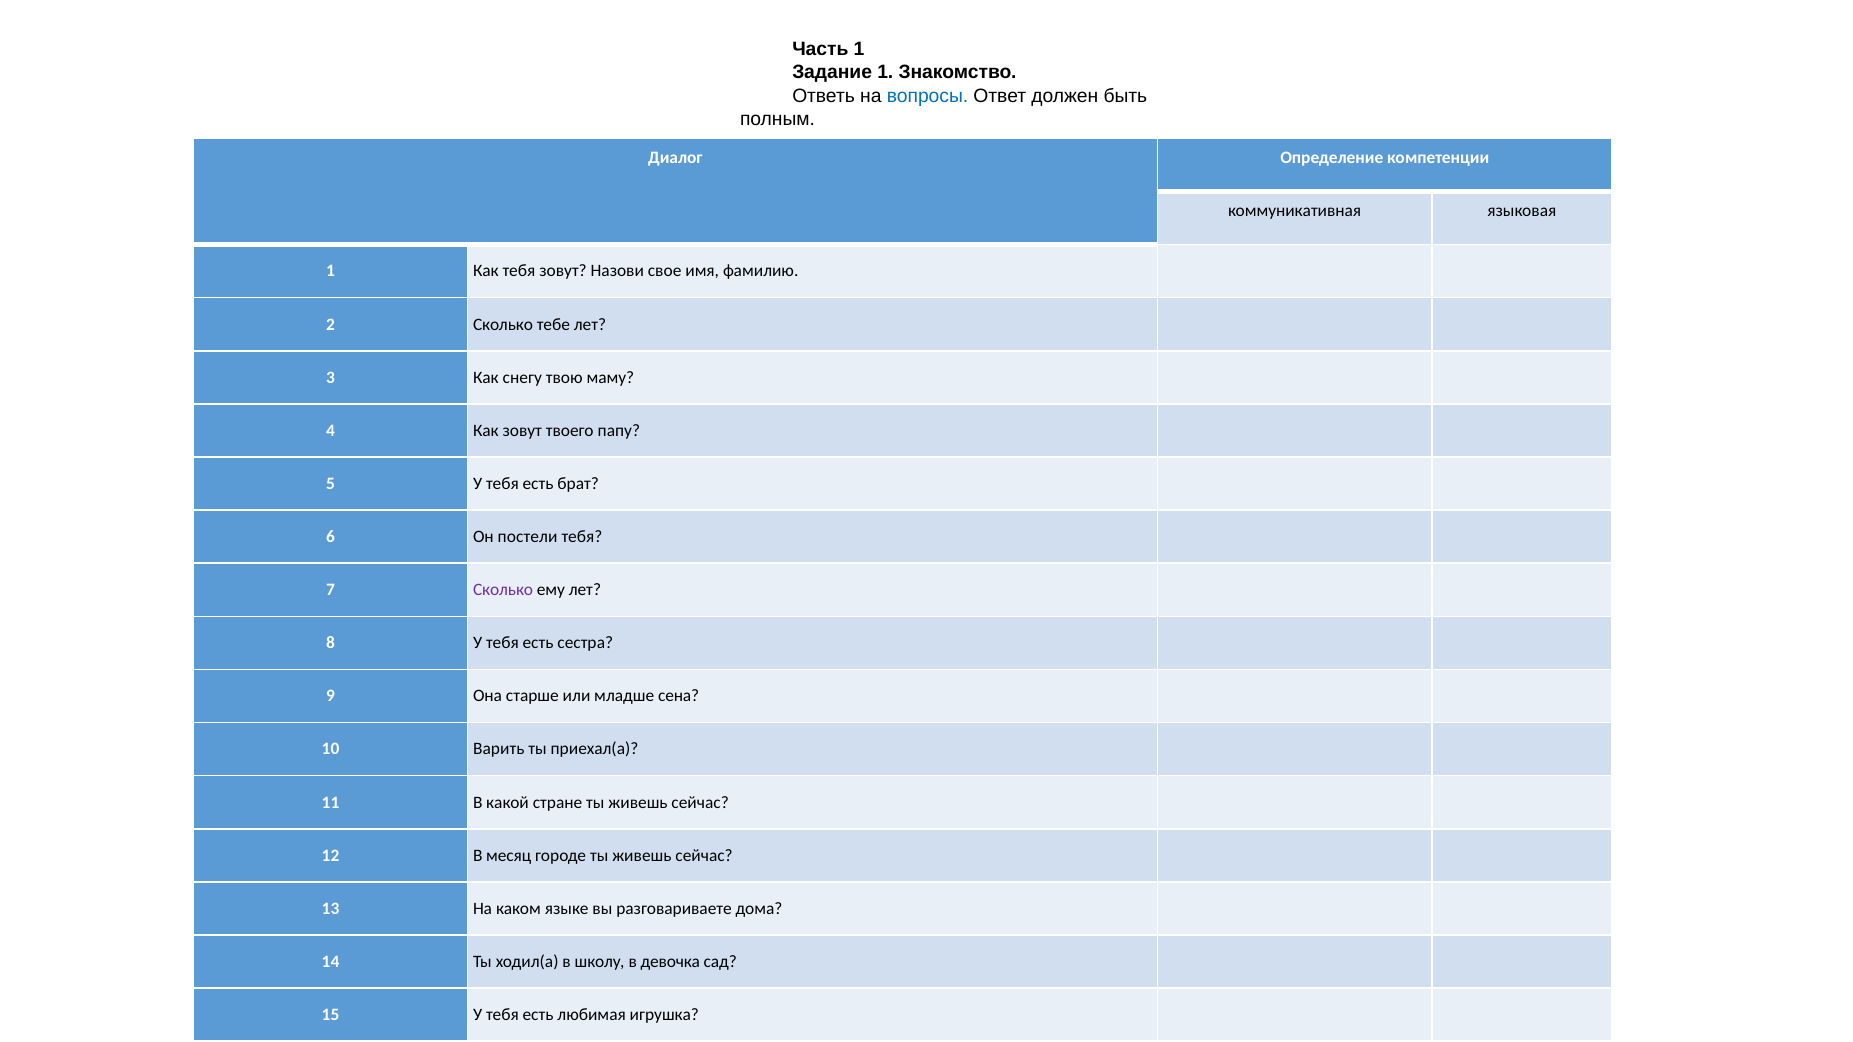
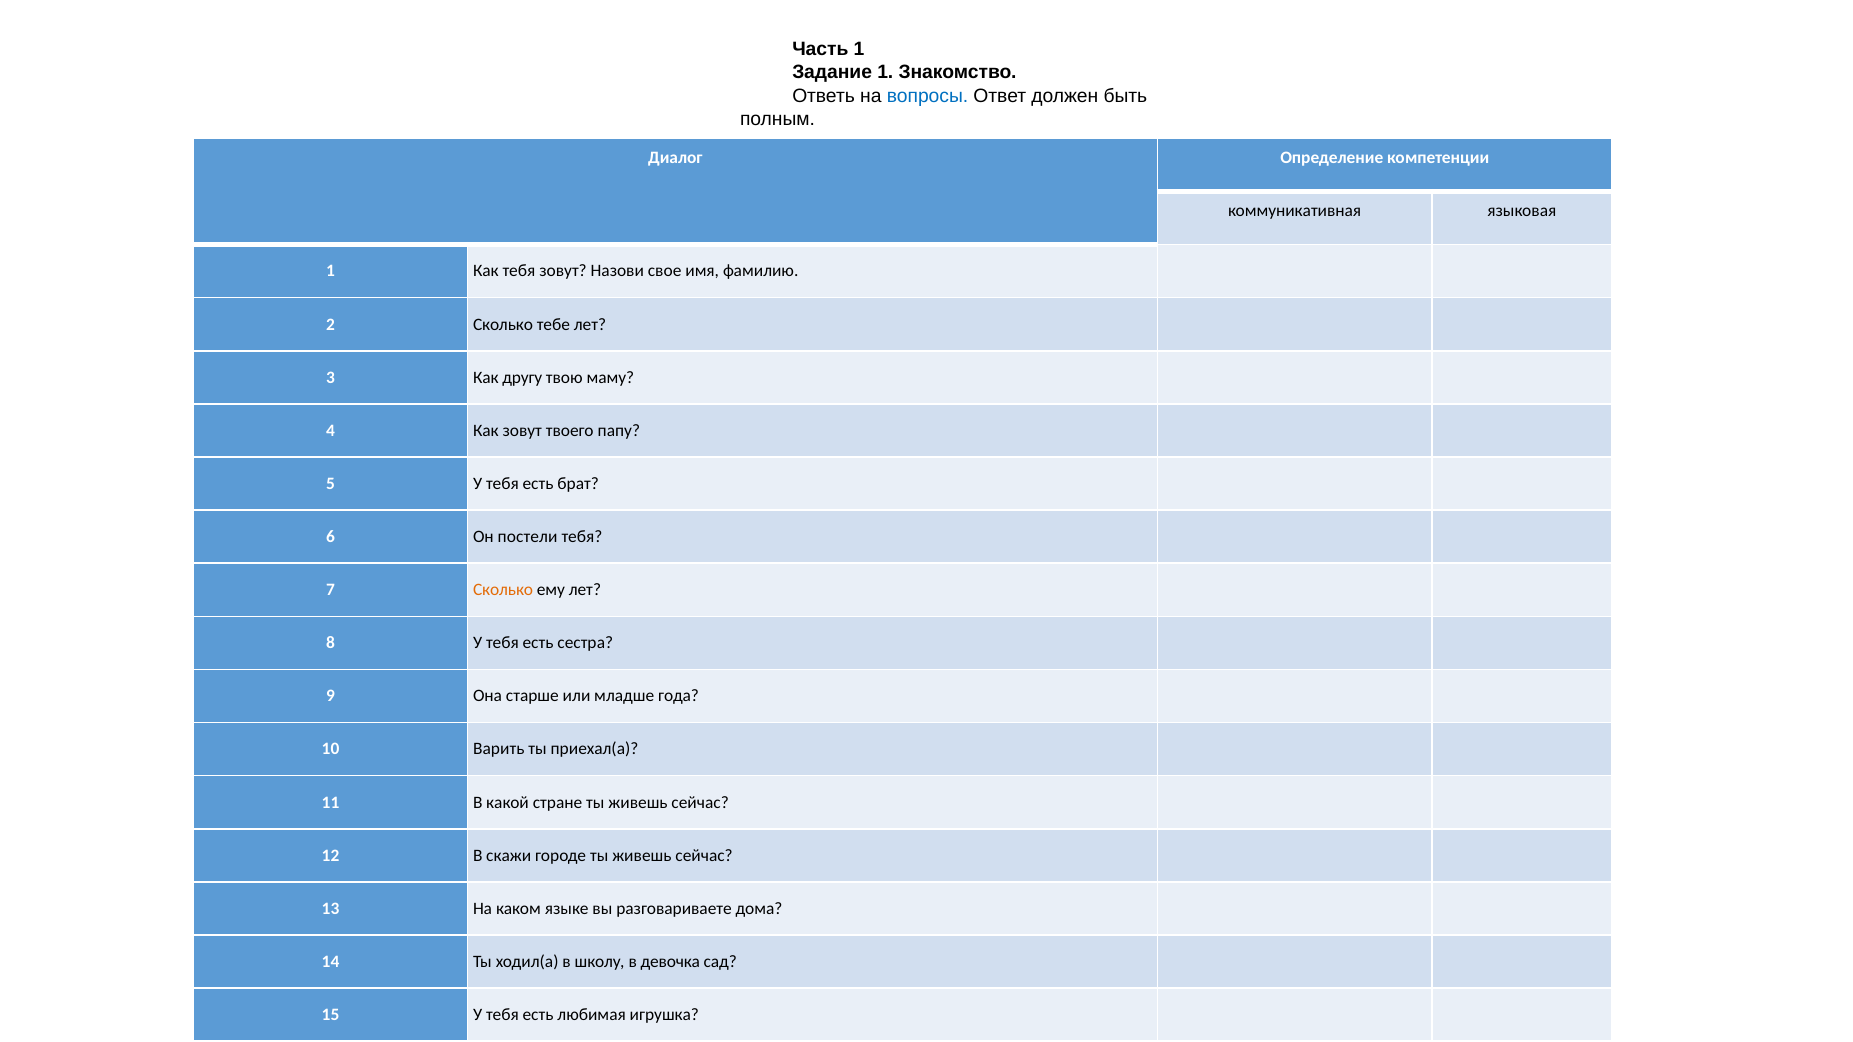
снегу: снегу -> другу
Сколько at (503, 590) colour: purple -> orange
сена: сена -> года
месяц: месяц -> скажи
